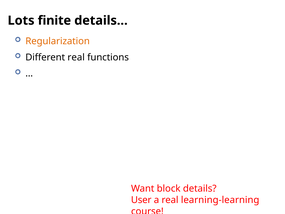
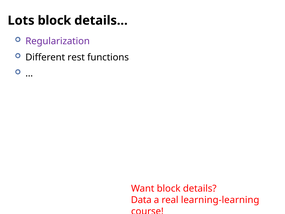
Lots finite: finite -> block
Regularization colour: orange -> purple
Different real: real -> rest
User: User -> Data
